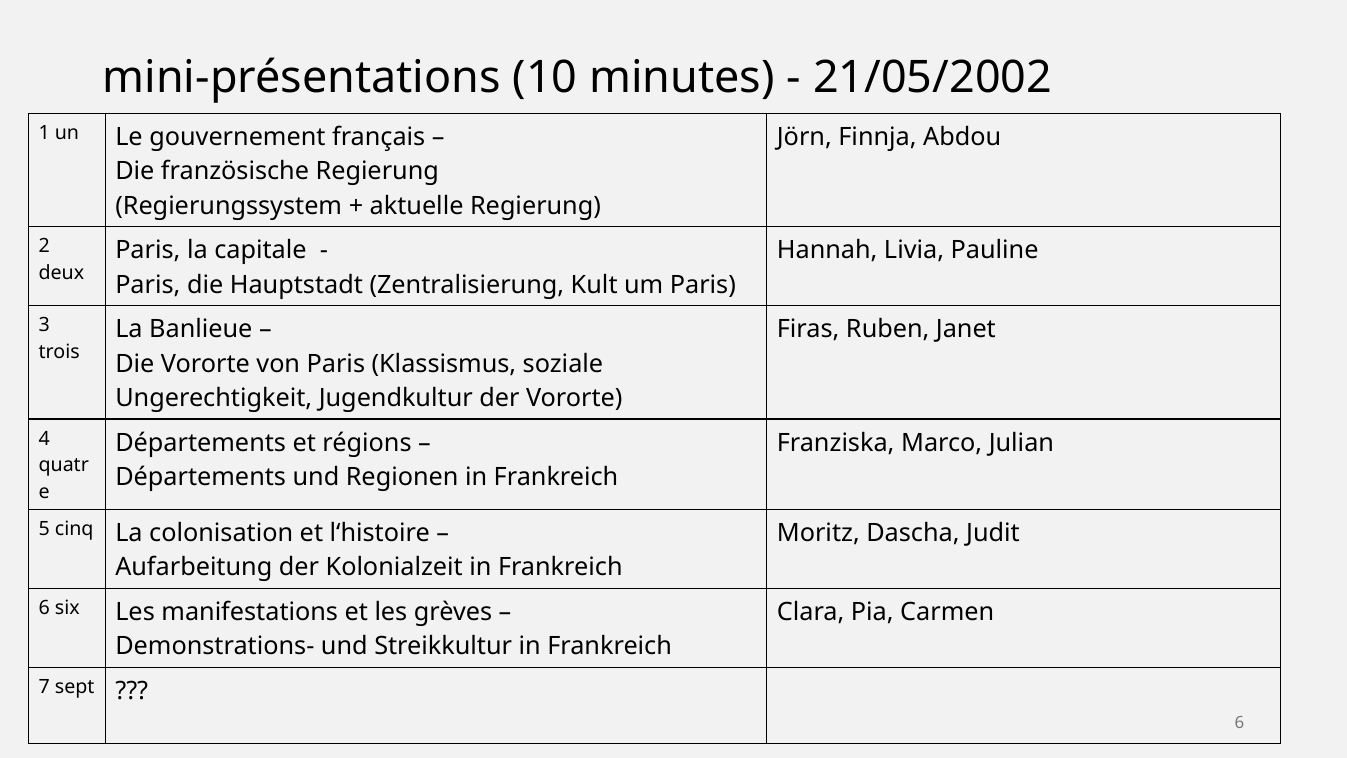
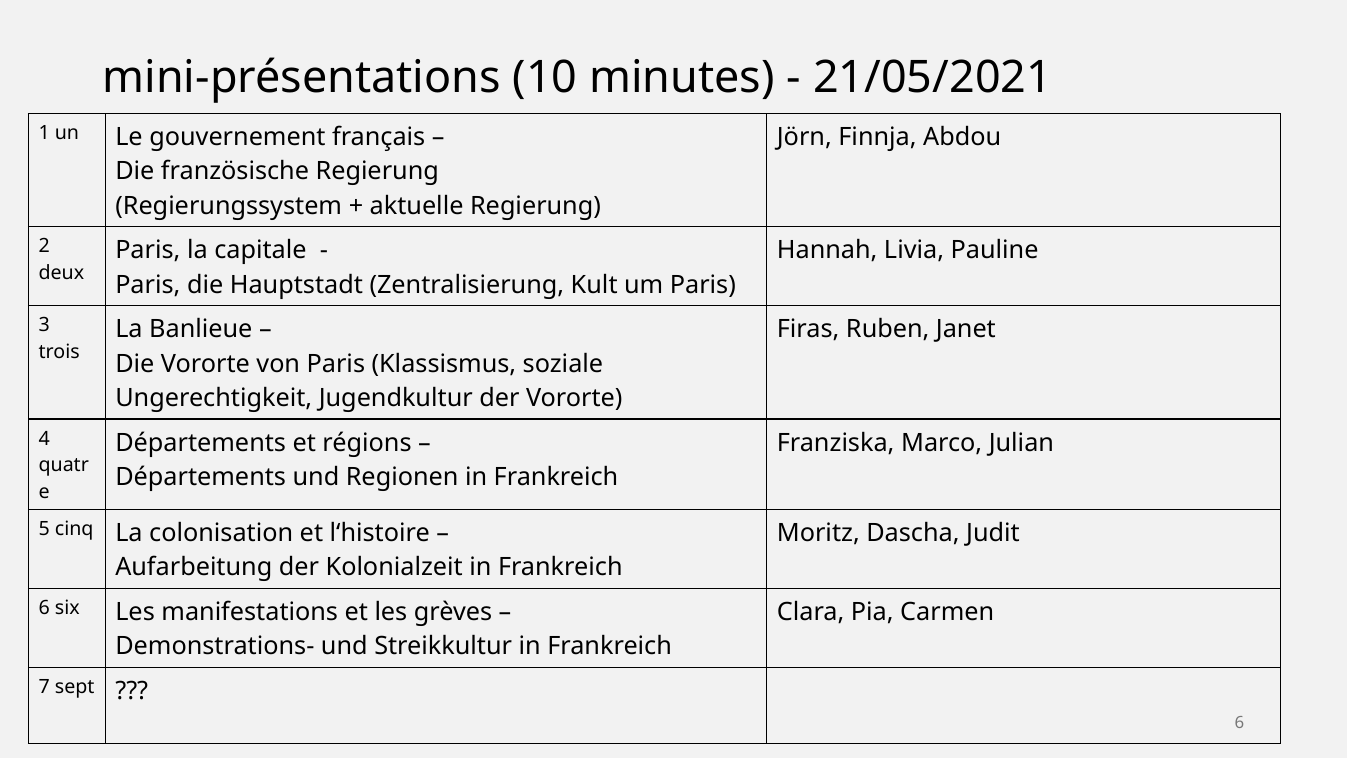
21/05/2002: 21/05/2002 -> 21/05/2021
